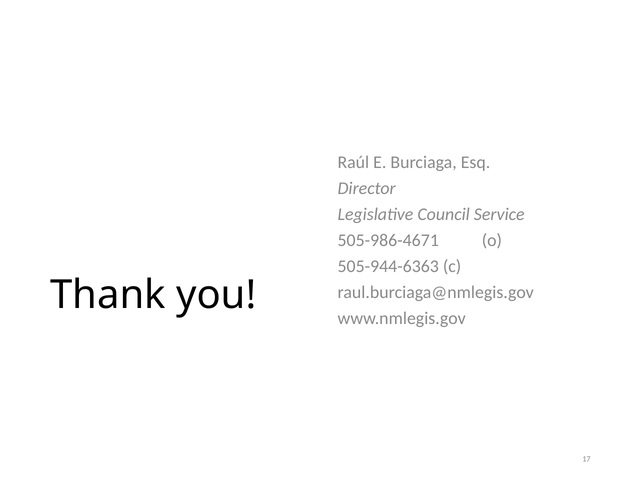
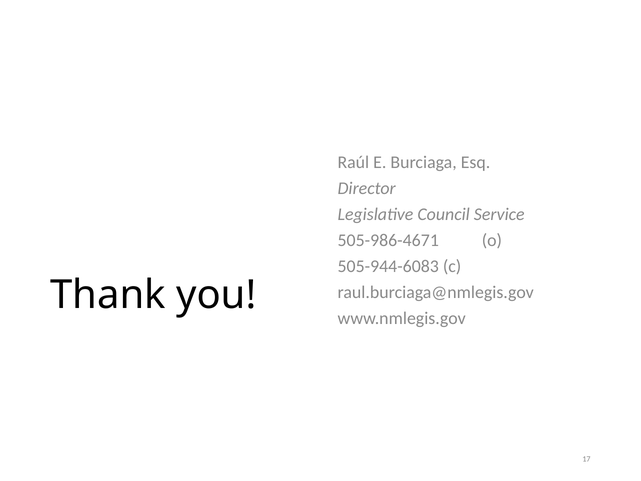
505-944-6363: 505-944-6363 -> 505-944-6083
